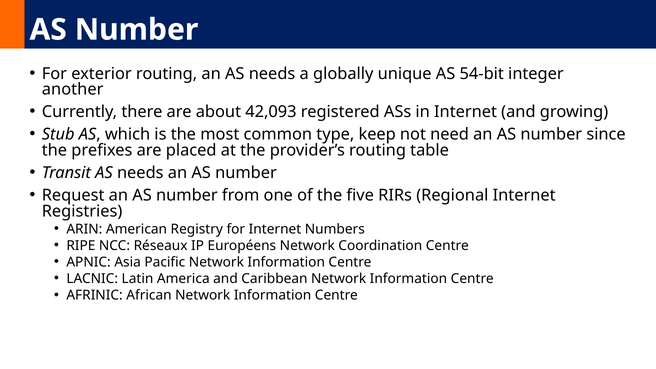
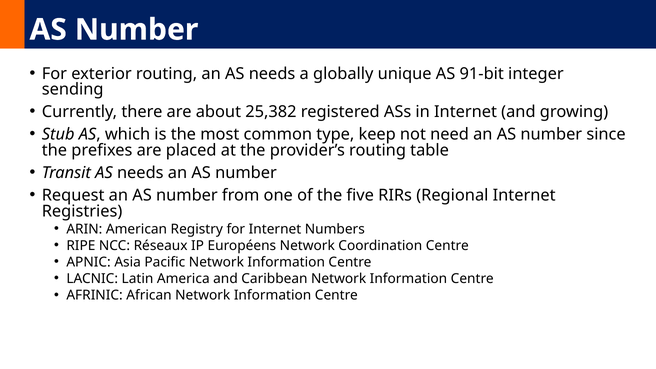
54-bit: 54-bit -> 91-bit
another: another -> sending
42,093: 42,093 -> 25,382
